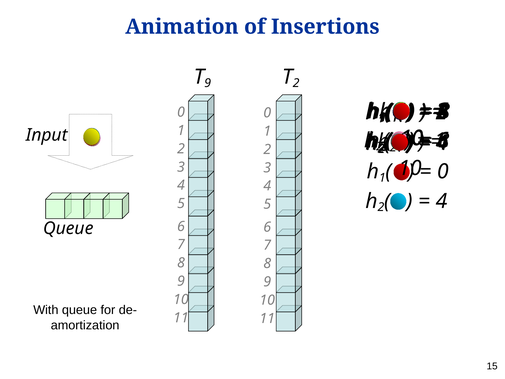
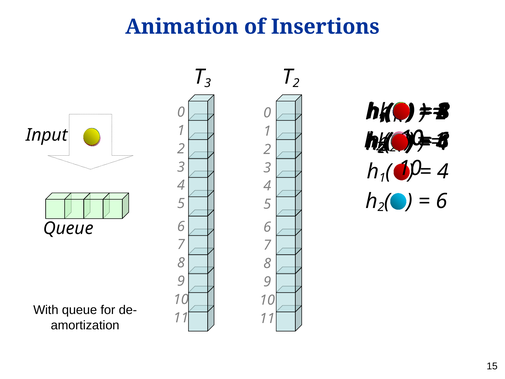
9 at (208, 83): 9 -> 3
0 at (443, 172): 0 -> 4
4 at (442, 201): 4 -> 6
